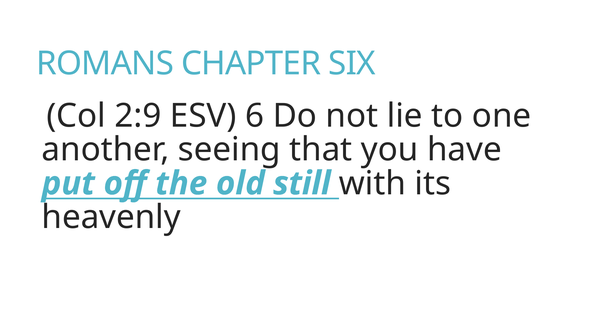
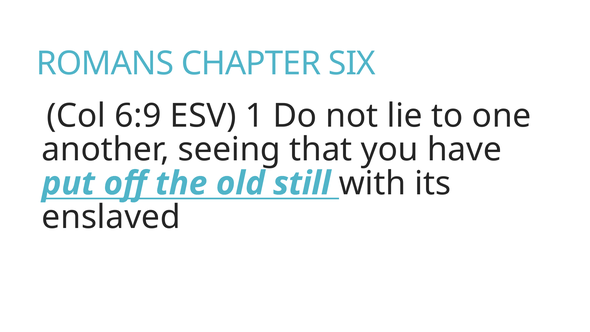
2:9: 2:9 -> 6:9
6: 6 -> 1
heavenly: heavenly -> enslaved
